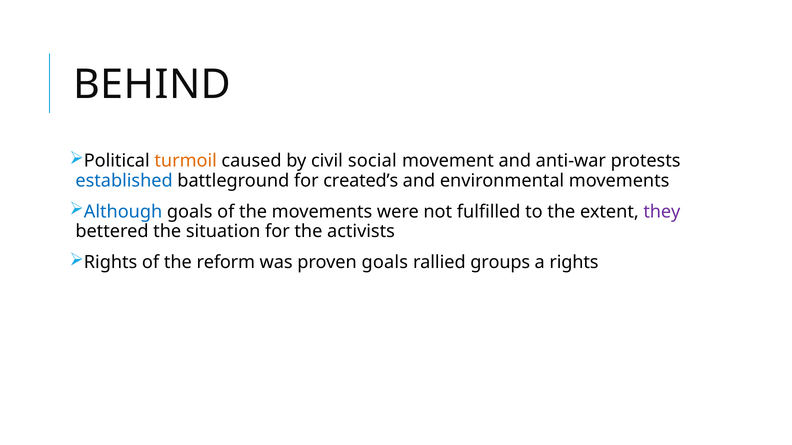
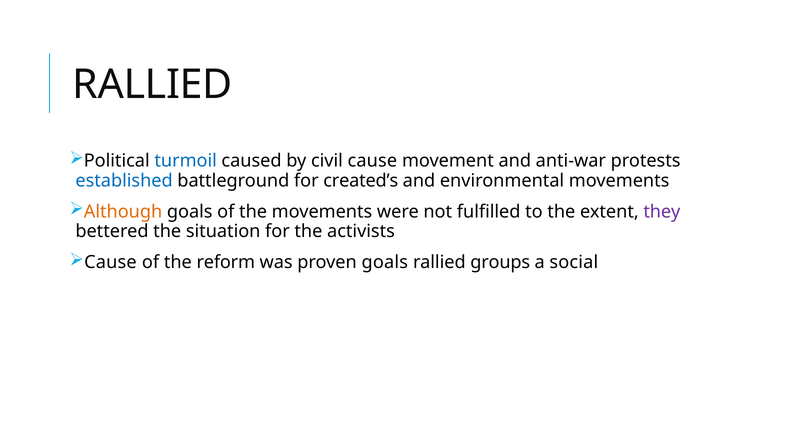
BEHIND at (152, 85): BEHIND -> RALLIED
turmoil colour: orange -> blue
civil social: social -> cause
Although colour: blue -> orange
Rights at (111, 263): Rights -> Cause
a rights: rights -> social
